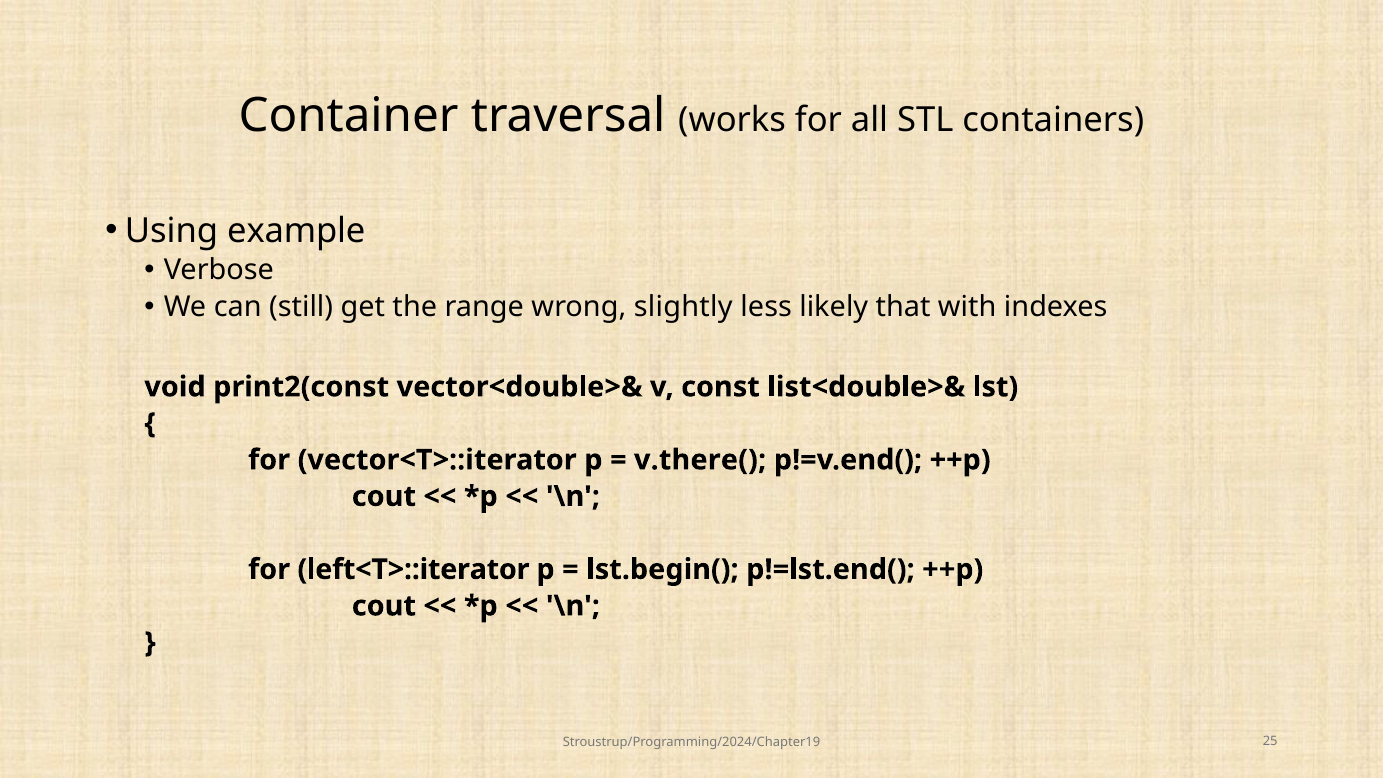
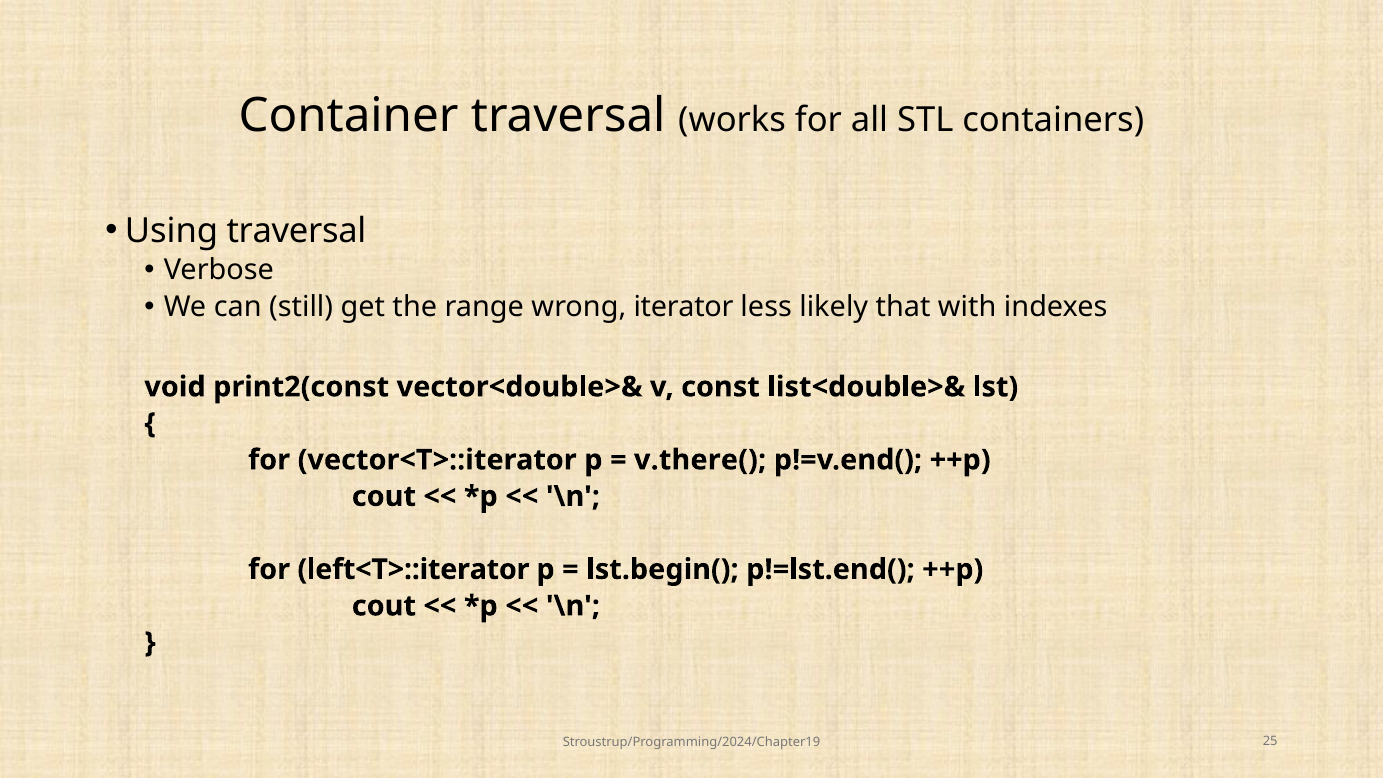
Using example: example -> traversal
slightly: slightly -> iterator
